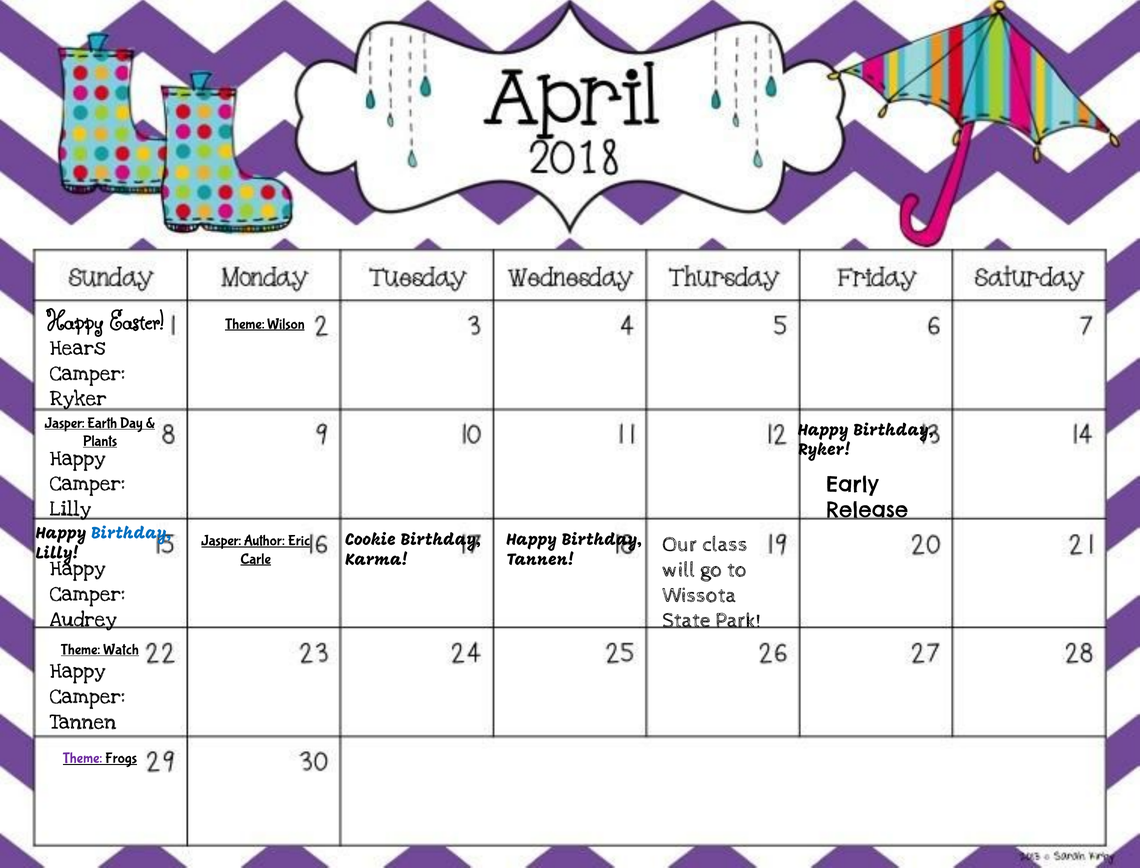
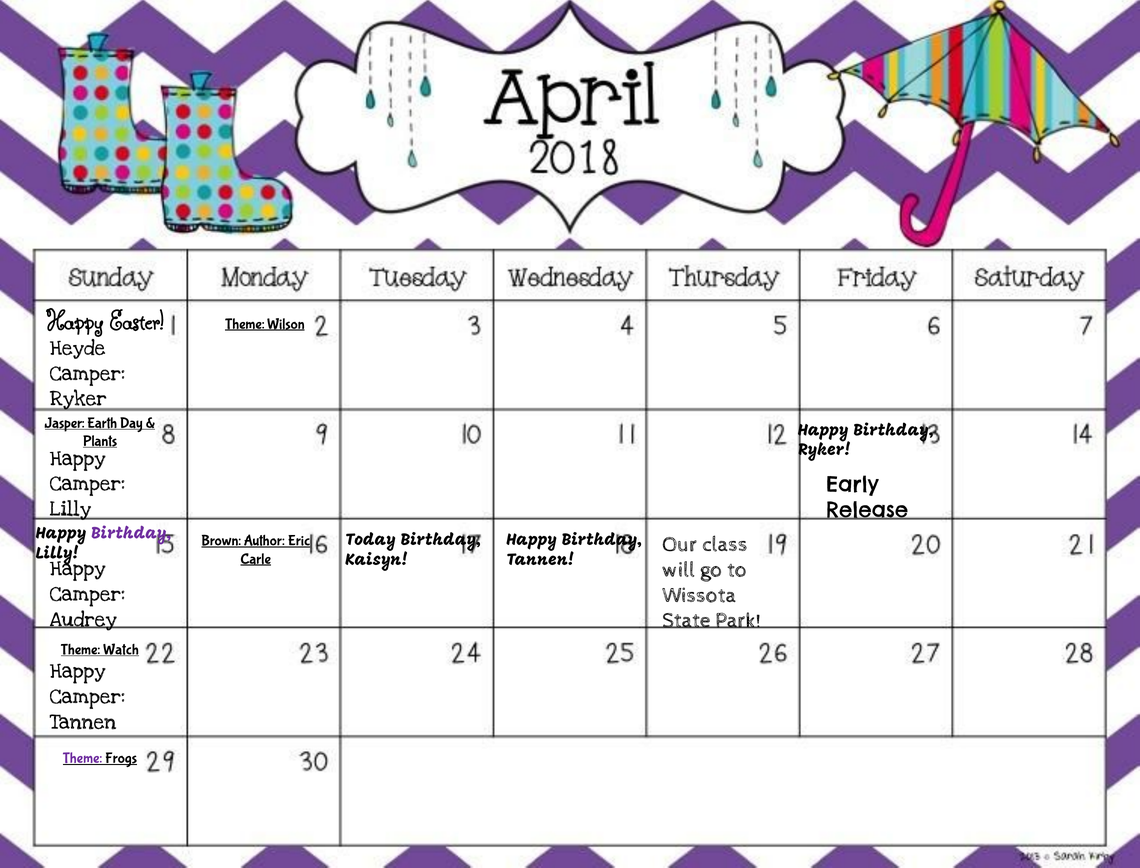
Hears: Hears -> Heyde
Birthday at (131, 534) colour: blue -> purple
Cookie: Cookie -> Today
Jasper at (221, 541): Jasper -> Brown
Karma: Karma -> Kaisyn
